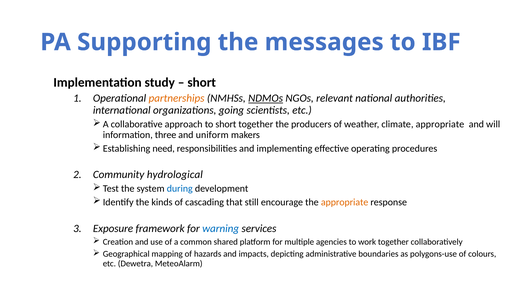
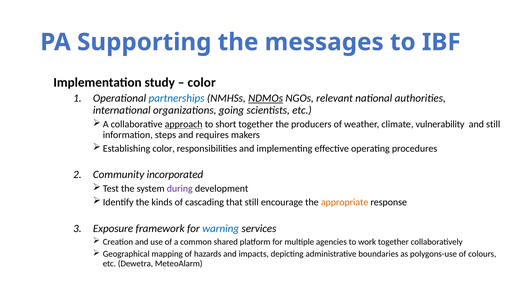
short at (202, 83): short -> color
partnerships colour: orange -> blue
approach underline: none -> present
climate appropriate: appropriate -> vulnerability
and will: will -> still
three: three -> steps
uniform: uniform -> requires
need at (164, 148): need -> color
hydrological: hydrological -> incorporated
during colour: blue -> purple
